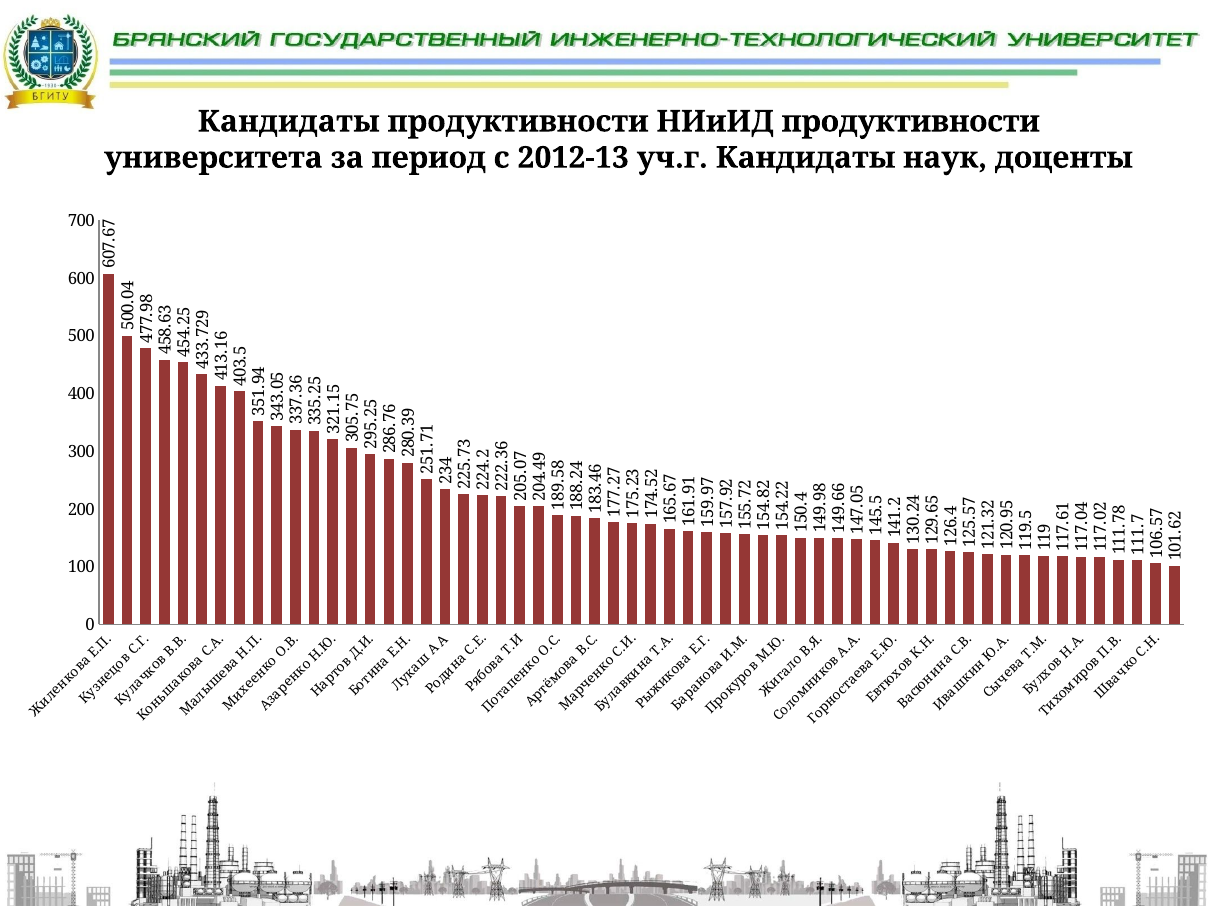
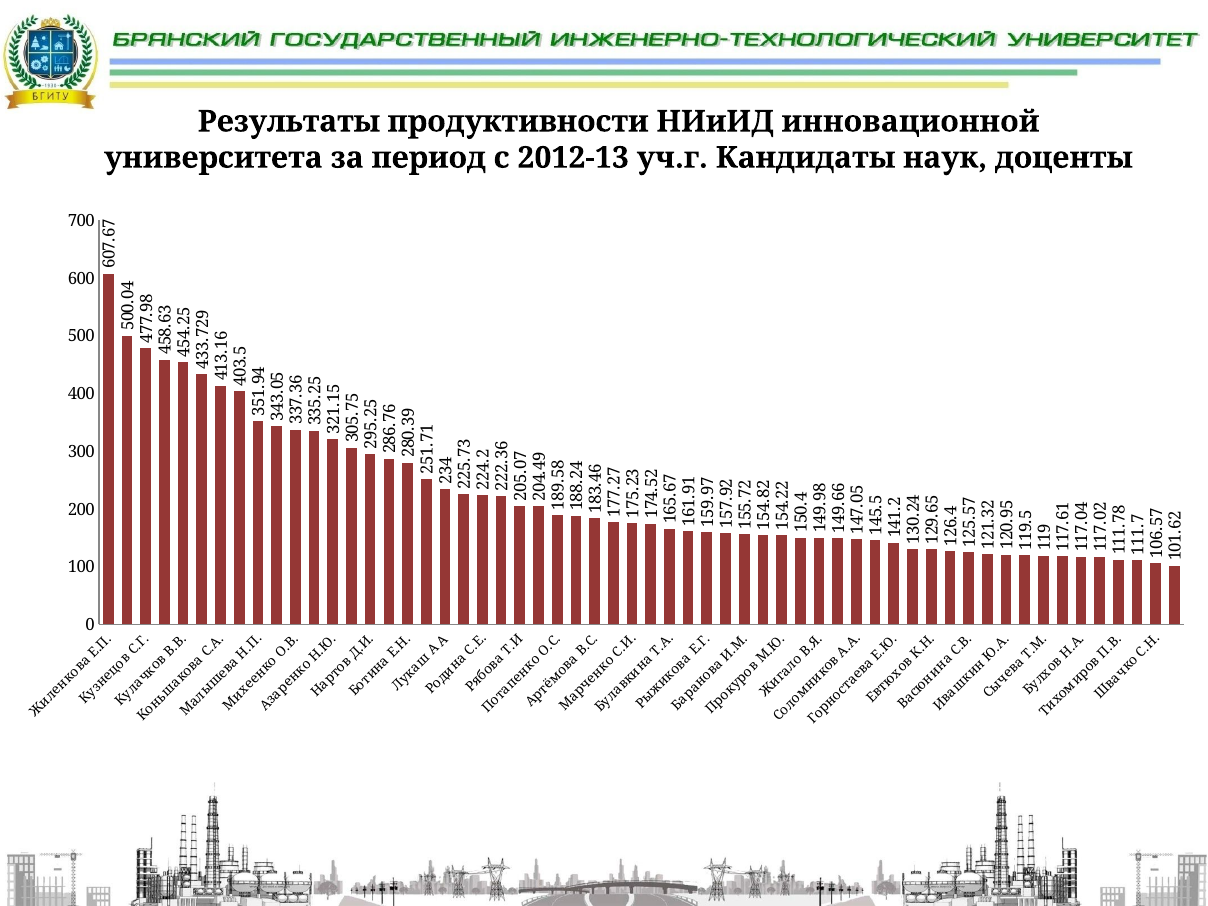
Кандидаты at (289, 122): Кандидаты -> Результаты
НИиИД продуктивности: продуктивности -> инновационной
